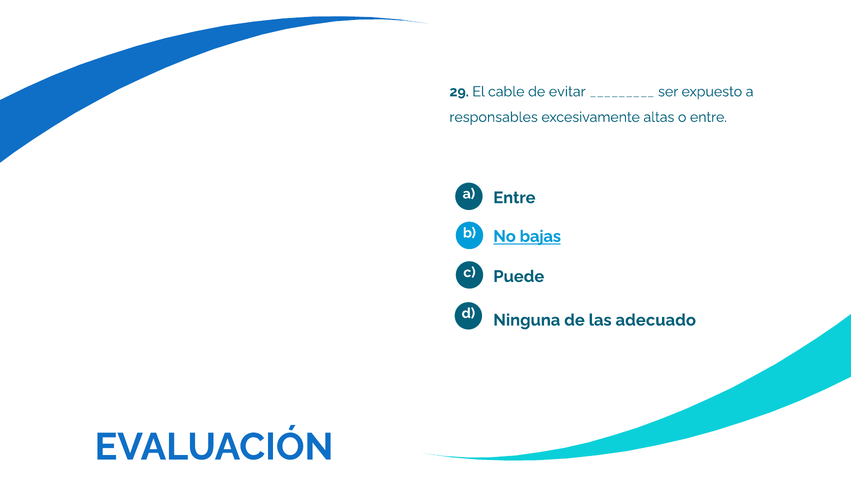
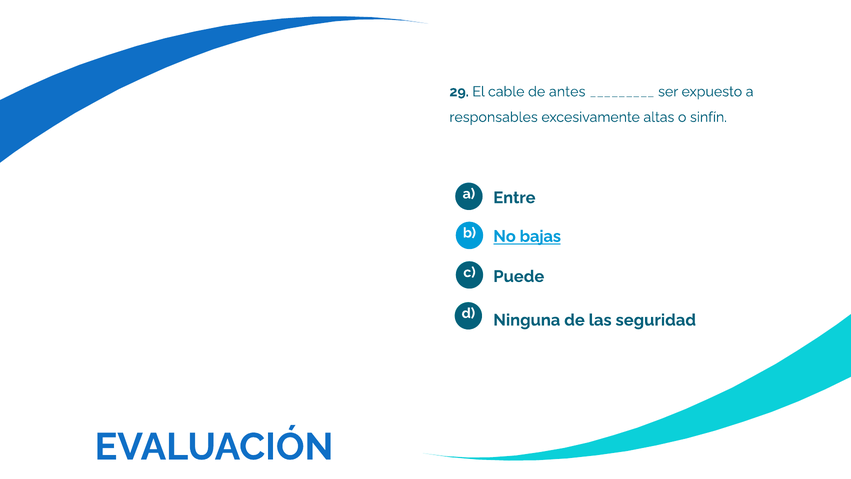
evitar: evitar -> antes
o entre: entre -> sinfín
adecuado: adecuado -> seguridad
